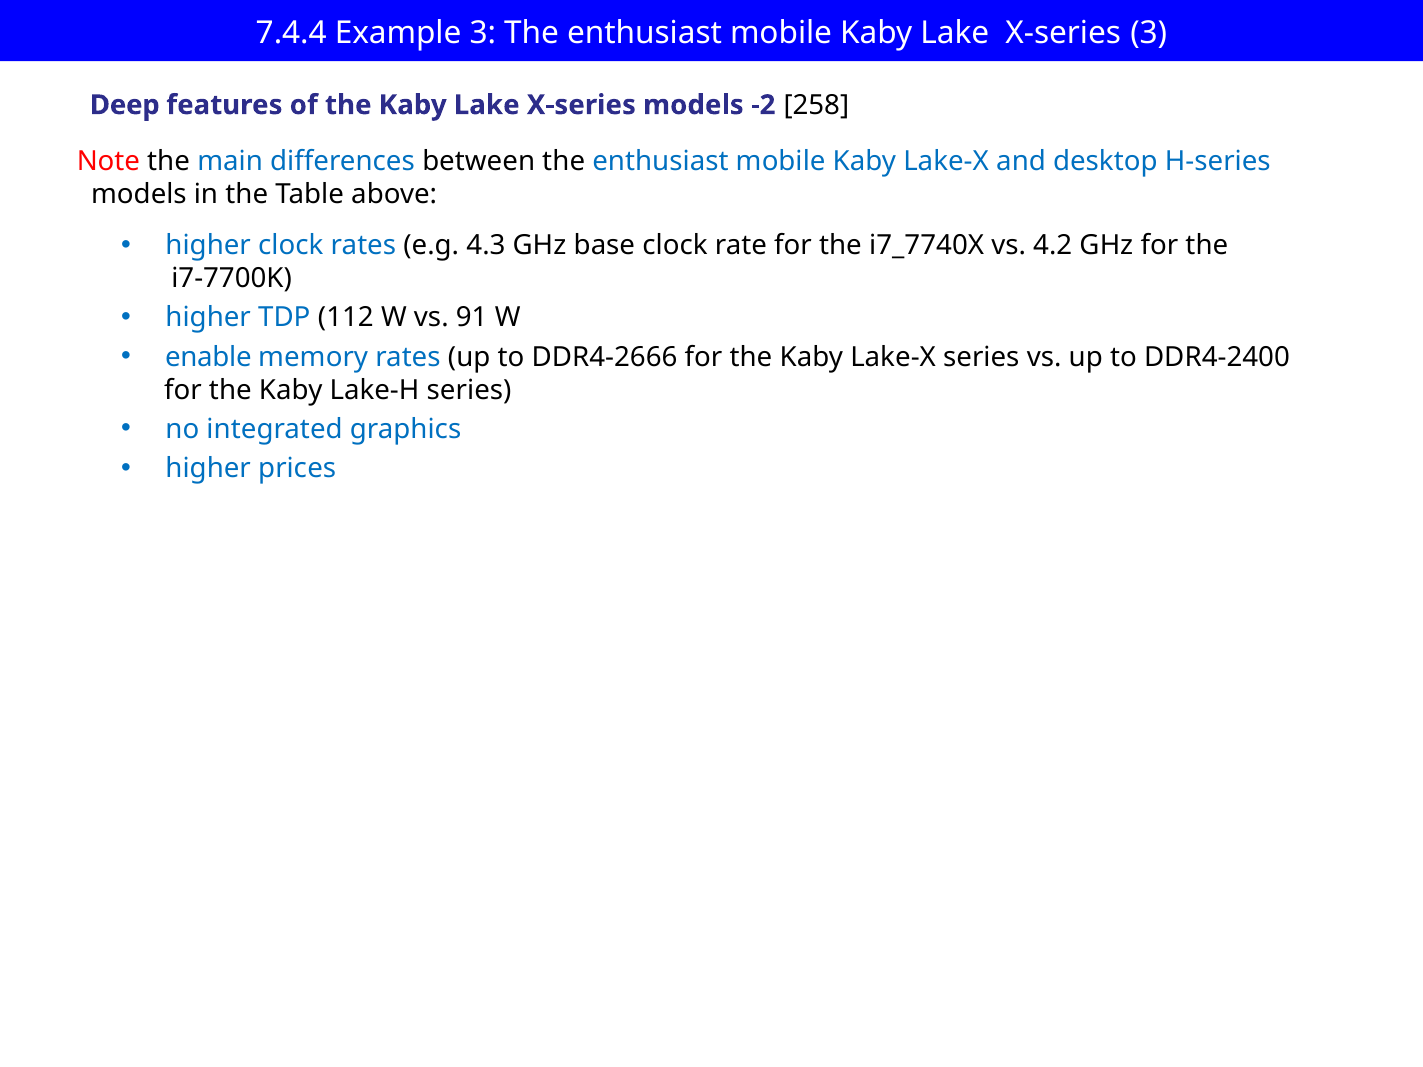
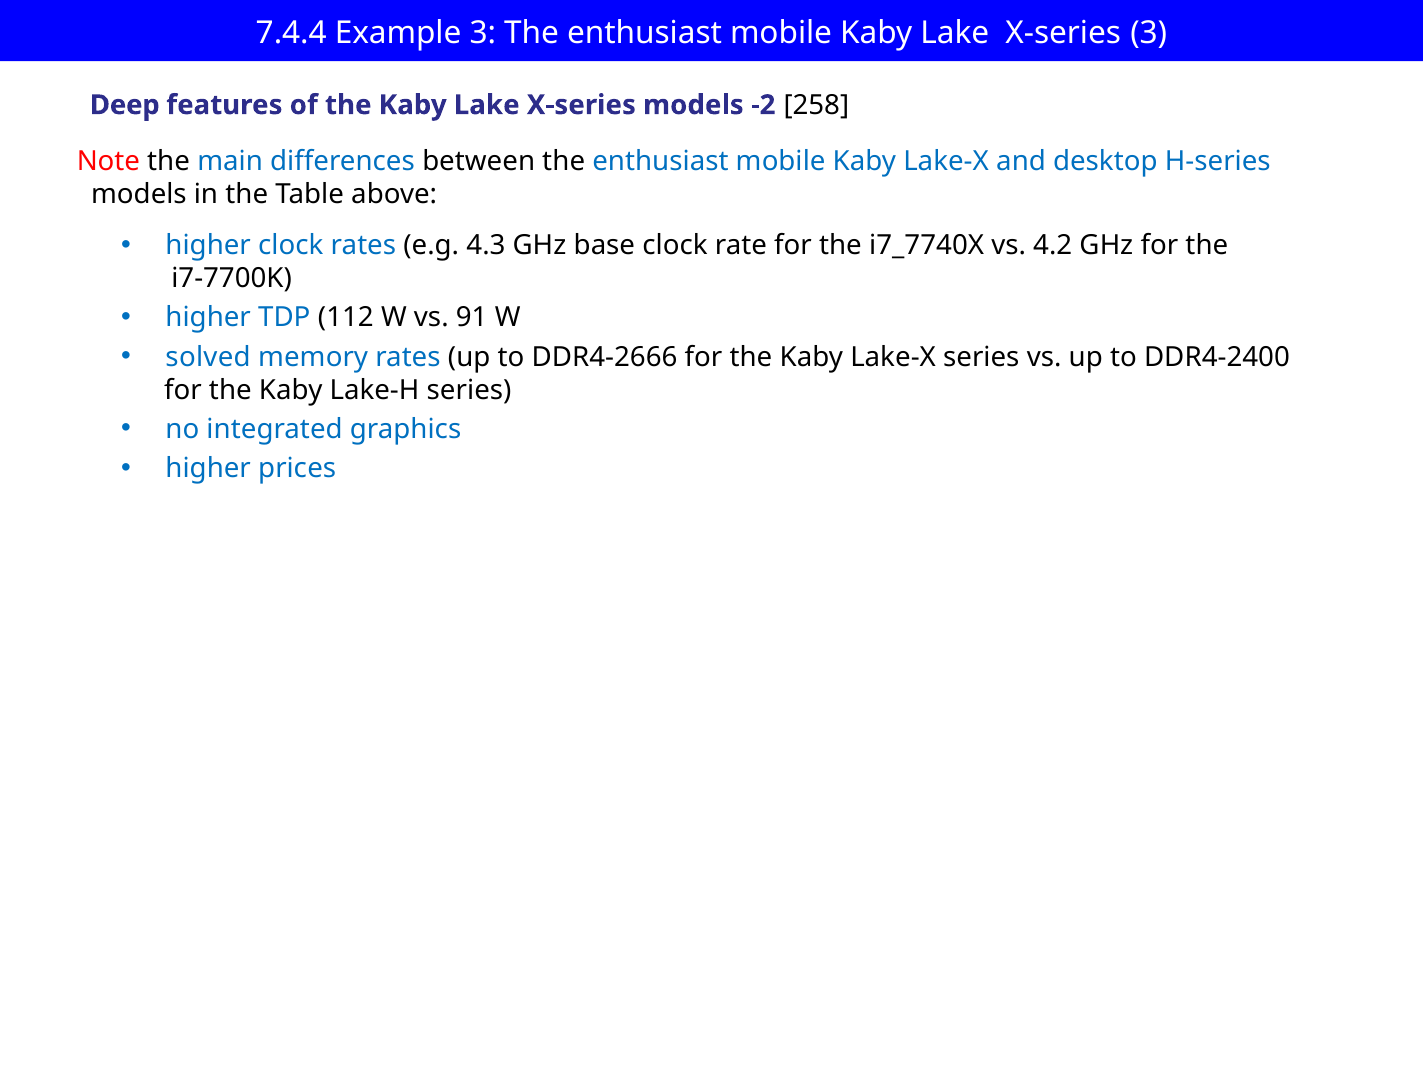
enable: enable -> solved
